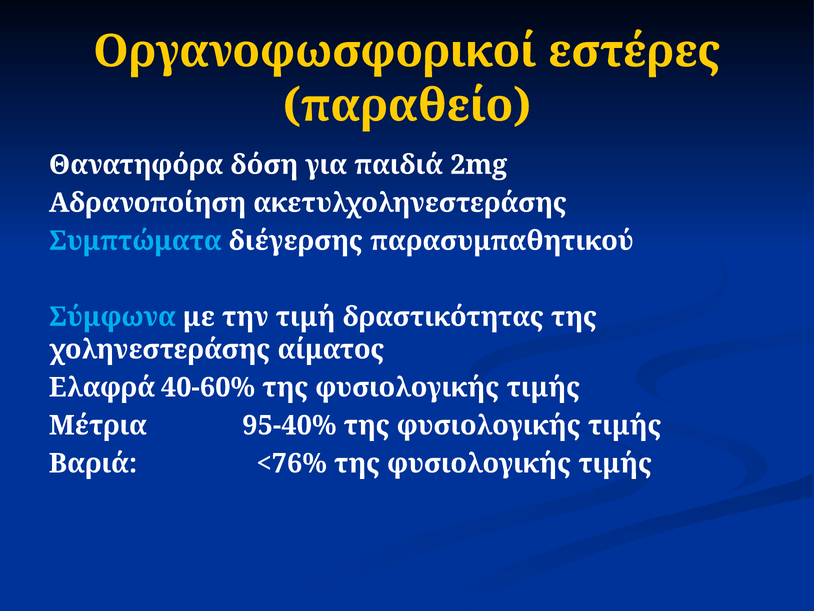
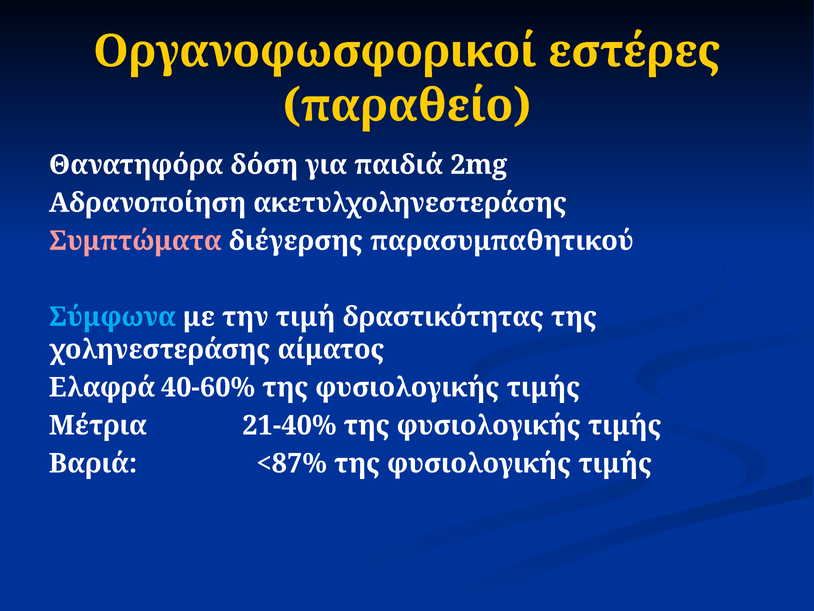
Συμπτώματα colour: light blue -> pink
95-40%: 95-40% -> 21-40%
<76%: <76% -> <87%
